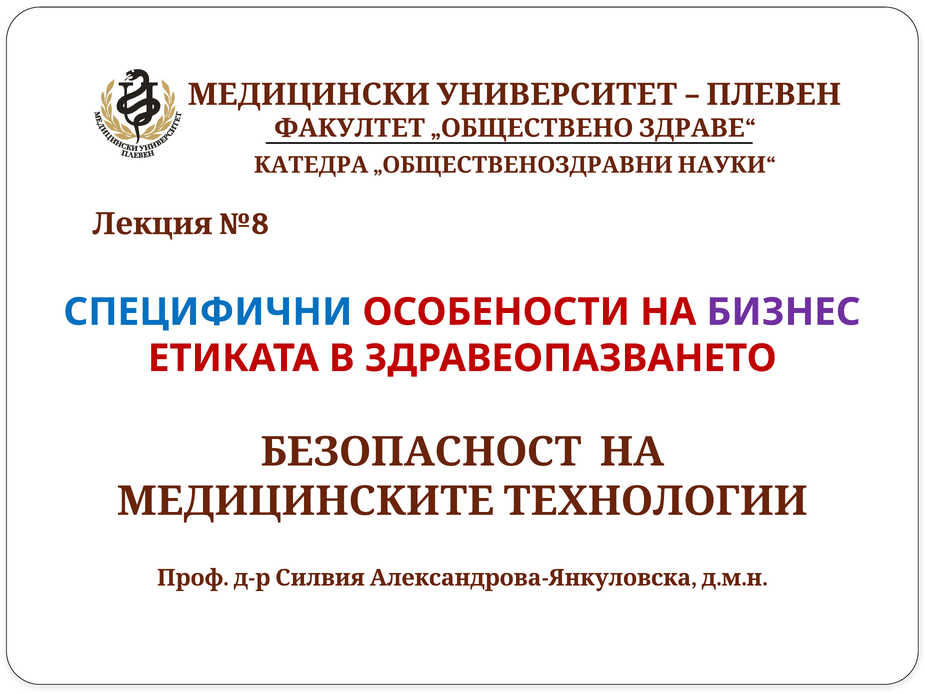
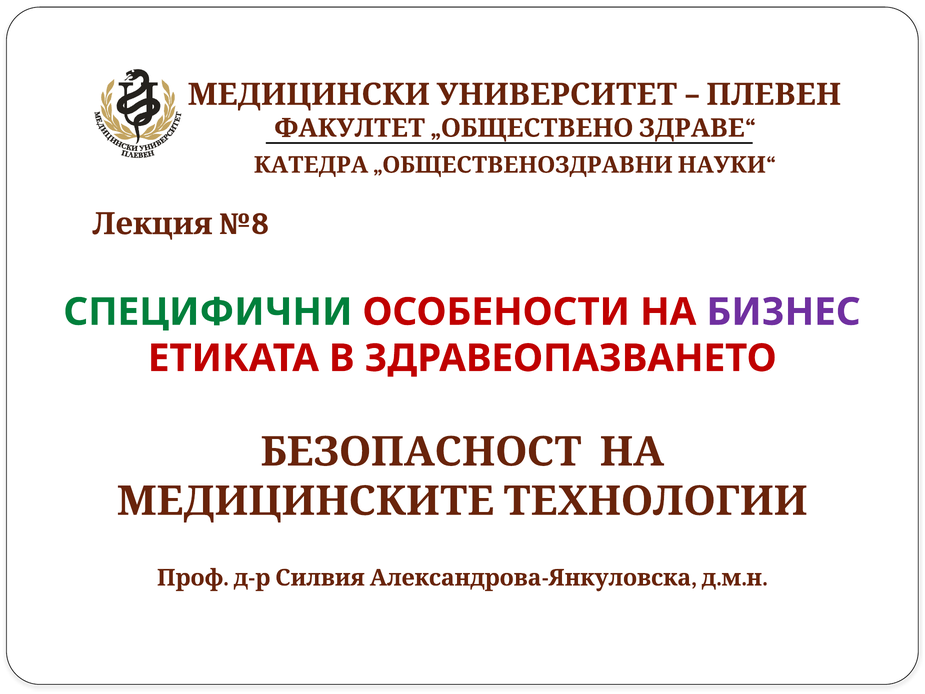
СПЕЦИФИЧНИ colour: blue -> green
